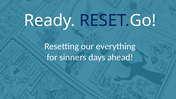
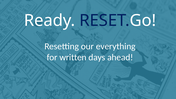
sinners: sinners -> written
